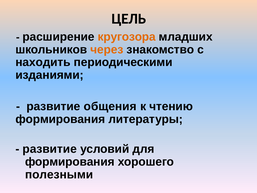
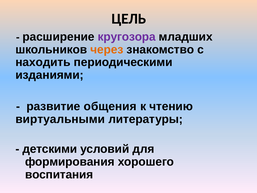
кругозора colour: orange -> purple
формирования at (60, 119): формирования -> виртуальными
развитие at (50, 149): развитие -> детскими
полезными: полезными -> воспитания
